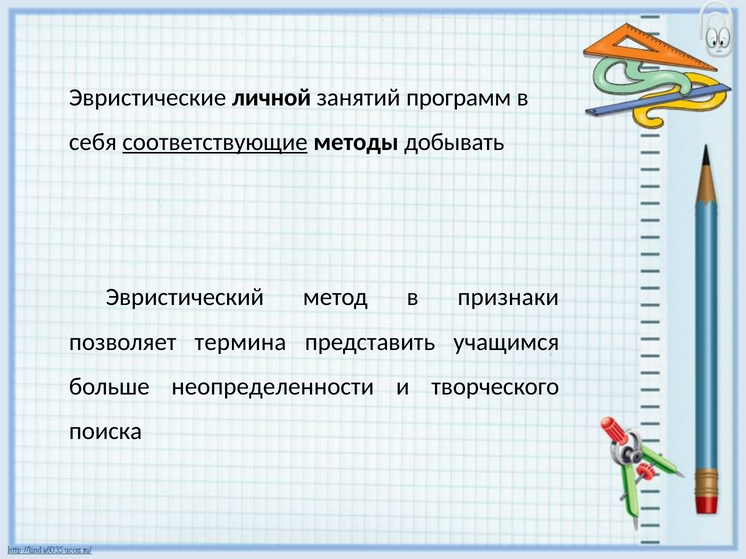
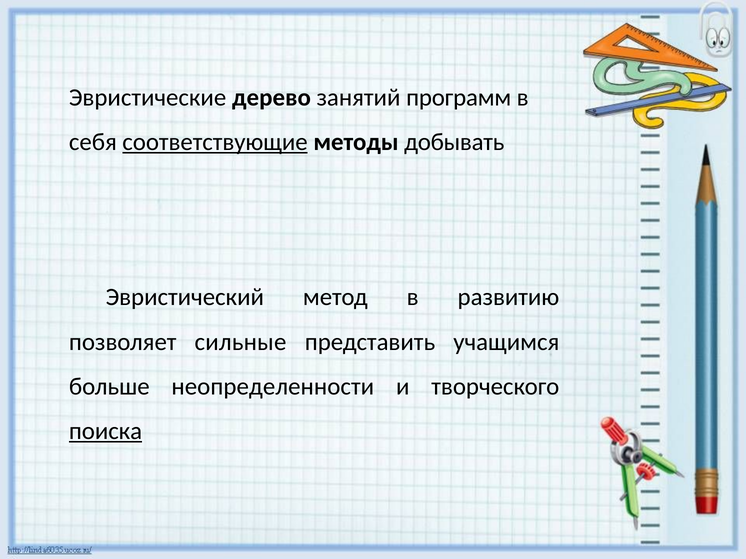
личной: личной -> дерево
признаки: признаки -> развитию
термина: термина -> сильные
поиска underline: none -> present
